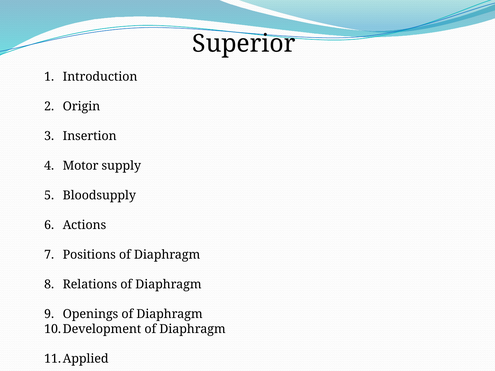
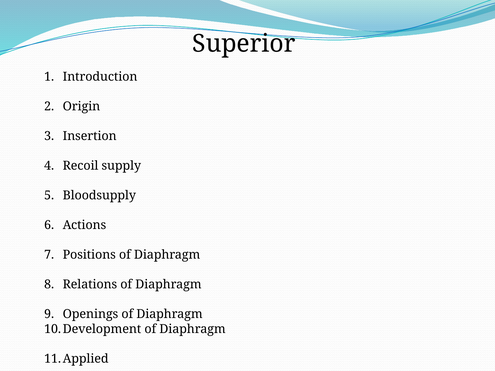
Motor: Motor -> Recoil
